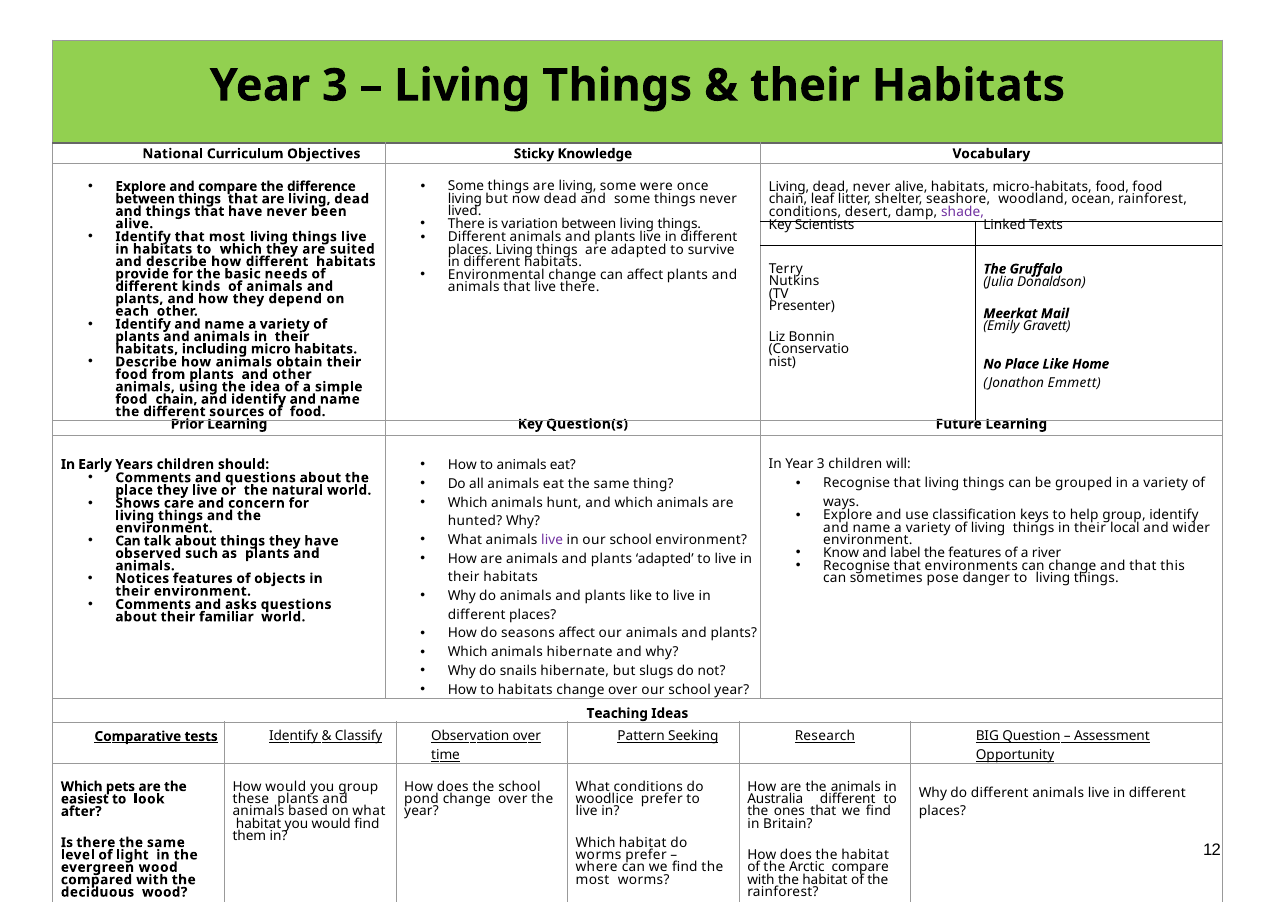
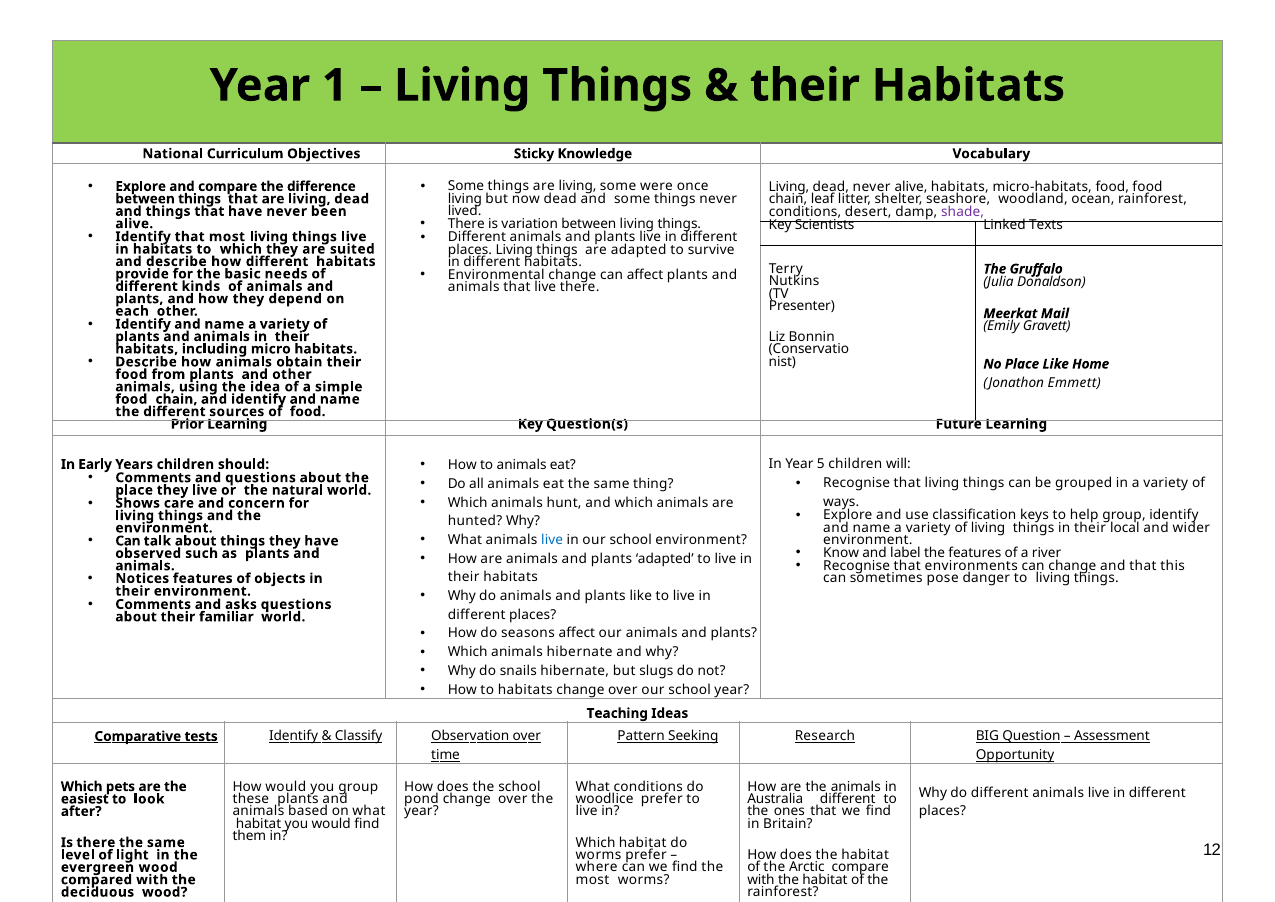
3 at (335, 86): 3 -> 1
In Year 3: 3 -> 5
live at (552, 540) colour: purple -> blue
